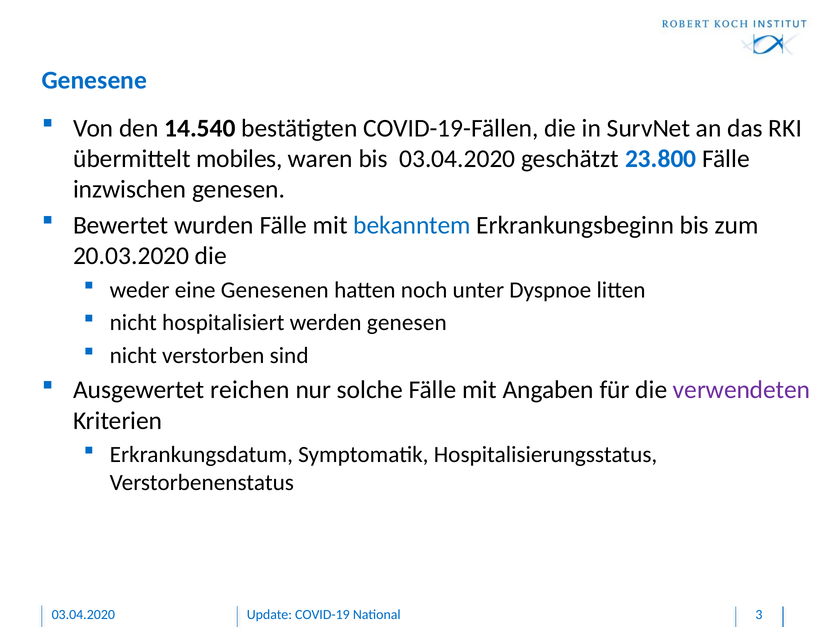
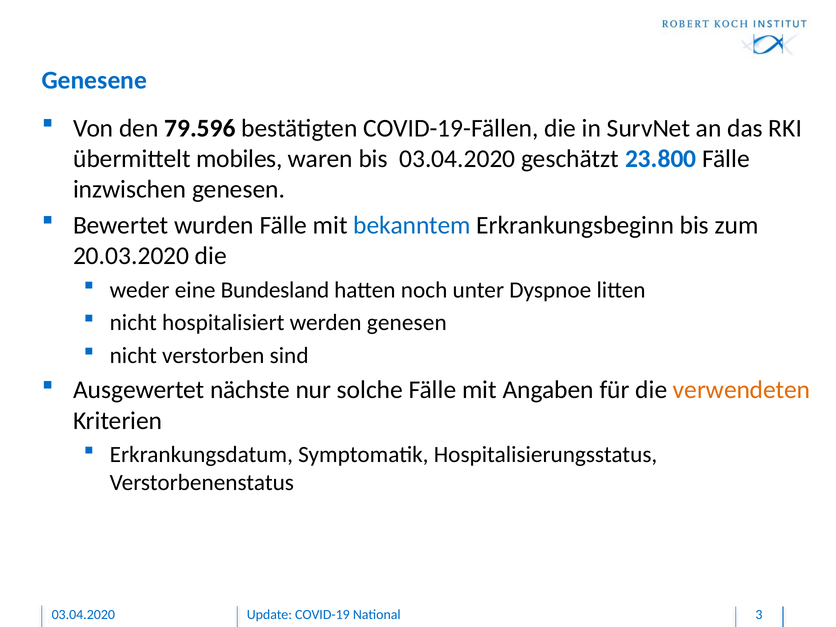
14.540: 14.540 -> 79.596
Genesenen: Genesenen -> Bundesland
reichen: reichen -> nächste
verwendeten colour: purple -> orange
